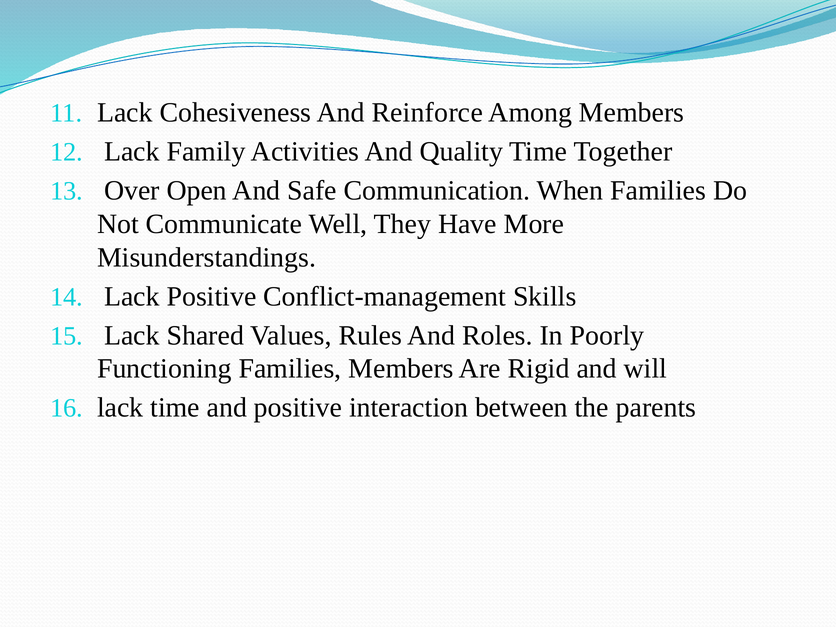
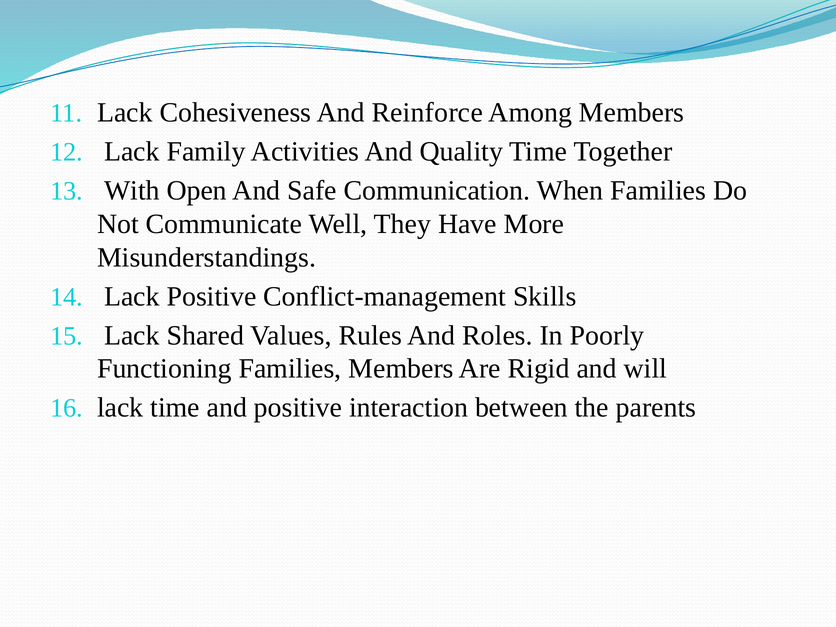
Over: Over -> With
